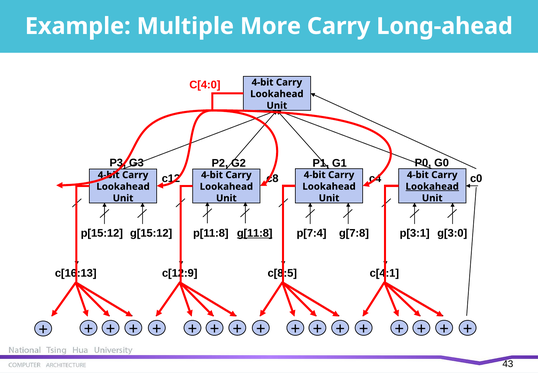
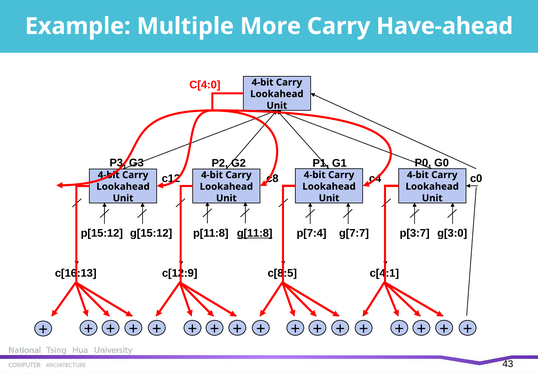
Long-ahead: Long-ahead -> Have-ahead
Lookahead at (432, 186) underline: present -> none
g[7:8: g[7:8 -> g[7:7
p[3:1: p[3:1 -> p[3:7
